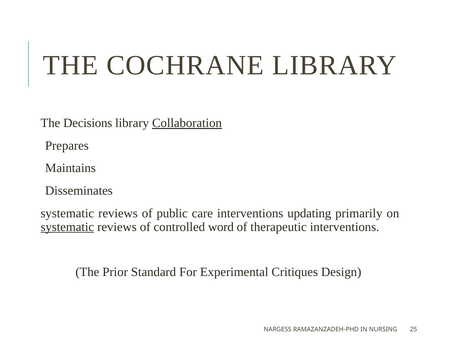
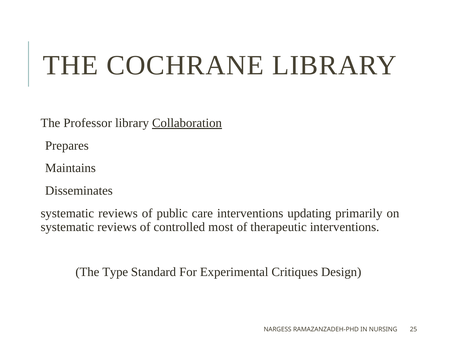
Decisions: Decisions -> Professor
systematic at (67, 227) underline: present -> none
word: word -> most
Prior: Prior -> Type
